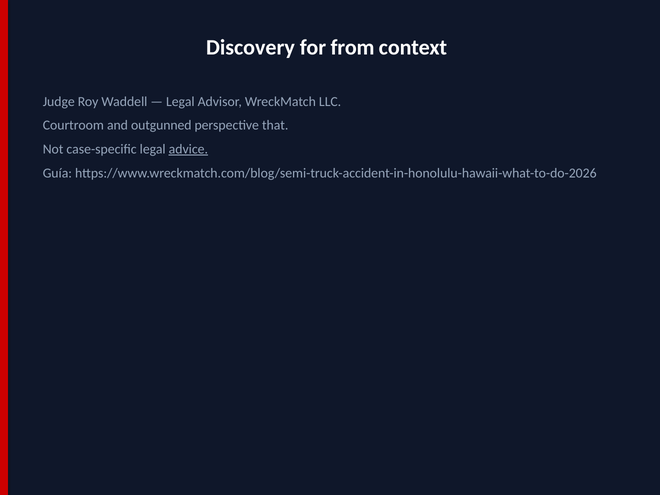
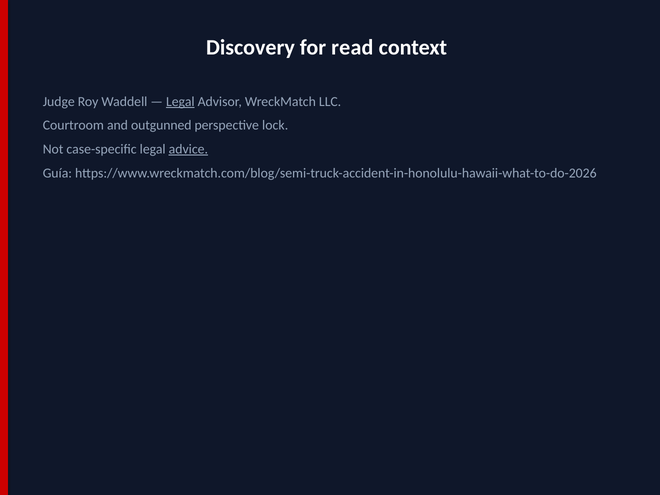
from: from -> read
Legal at (180, 102) underline: none -> present
that: that -> lock
